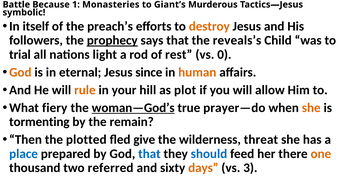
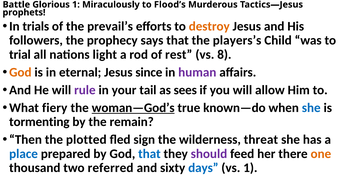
Because: Because -> Glorious
Monasteries: Monasteries -> Miraculously
Giant’s: Giant’s -> Flood’s
symbolic: symbolic -> prophets
itself: itself -> trials
preach’s: preach’s -> prevail’s
prophecy underline: present -> none
reveals’s: reveals’s -> players’s
0: 0 -> 8
human colour: orange -> purple
rule colour: orange -> purple
hill: hill -> tail
plot: plot -> sees
prayer—do: prayer—do -> known—do
she at (311, 108) colour: orange -> blue
give: give -> sign
should colour: blue -> purple
days colour: orange -> blue
vs 3: 3 -> 1
